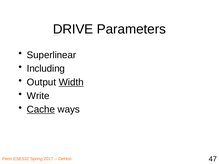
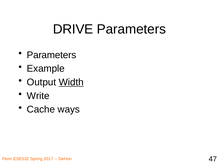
Superlinear at (51, 55): Superlinear -> Parameters
Including: Including -> Example
Cache underline: present -> none
